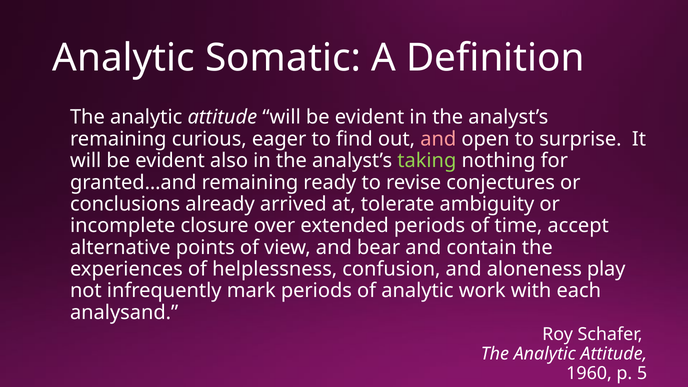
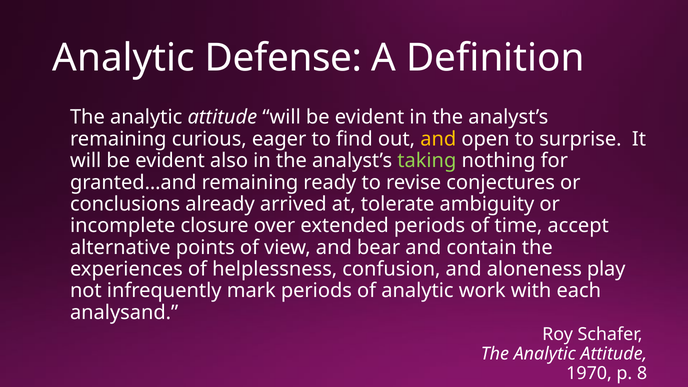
Somatic: Somatic -> Defense
and at (438, 139) colour: pink -> yellow
1960: 1960 -> 1970
5: 5 -> 8
